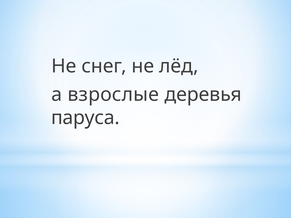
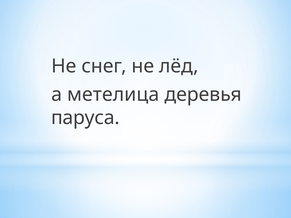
взрослые: взрослые -> метелица
